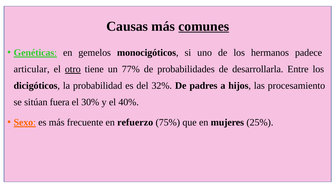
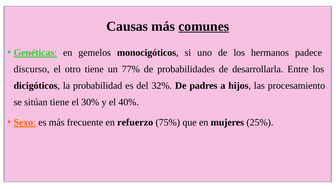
articular: articular -> discurso
otro underline: present -> none
sitúan fuera: fuera -> tiene
